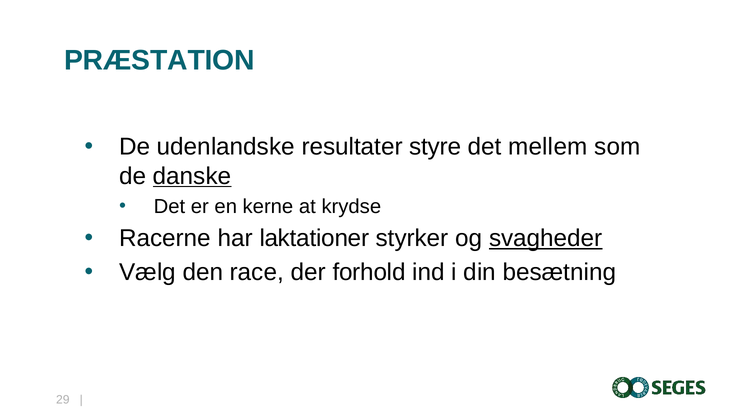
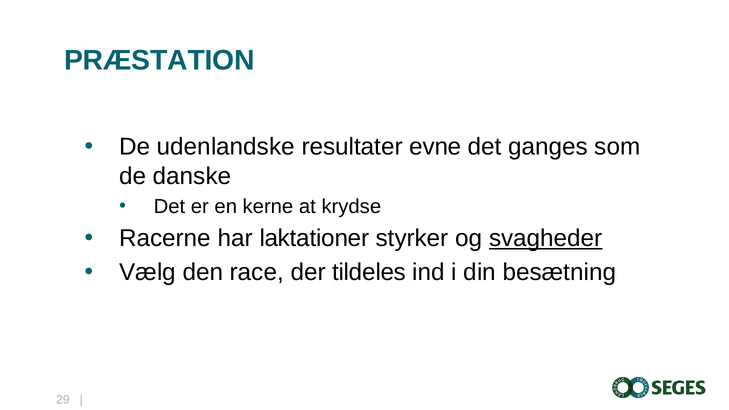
styre: styre -> evne
mellem: mellem -> ganges
danske underline: present -> none
forhold: forhold -> tildeles
